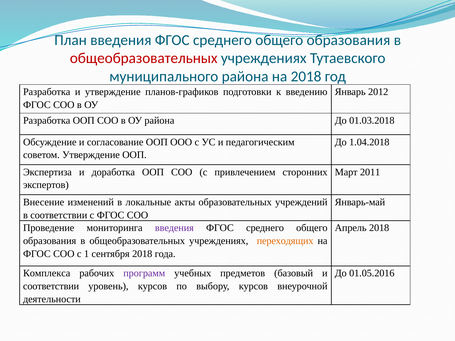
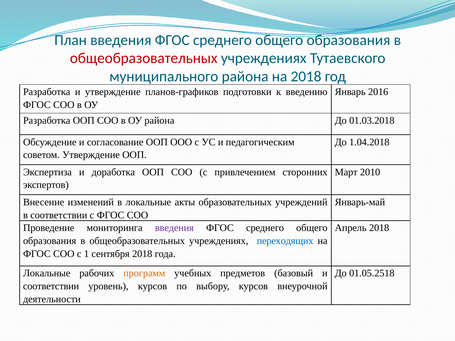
2012: 2012 -> 2016
2011: 2011 -> 2010
переходящих colour: orange -> blue
Комплекса at (47, 274): Комплекса -> Локальные
программ colour: purple -> orange
01.05.2016: 01.05.2016 -> 01.05.2518
